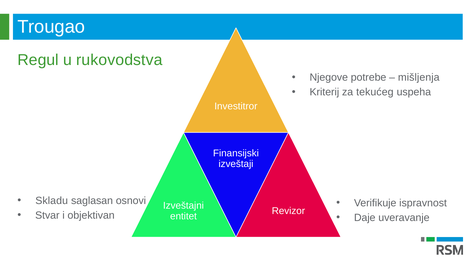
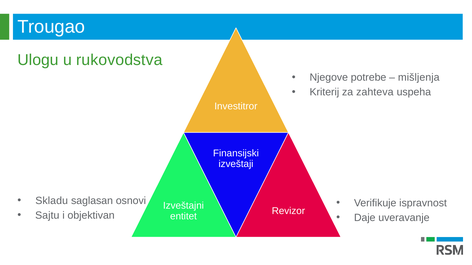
Regul: Regul -> Ulogu
tekućeg: tekućeg -> zahteva
Stvar: Stvar -> Sajtu
